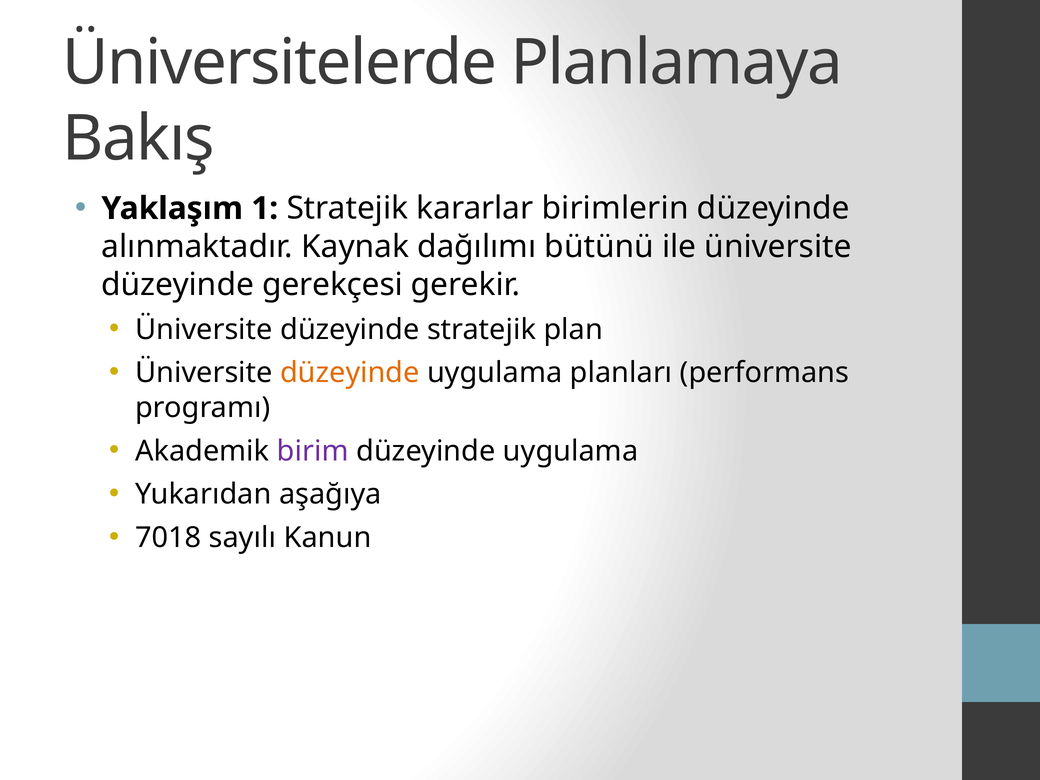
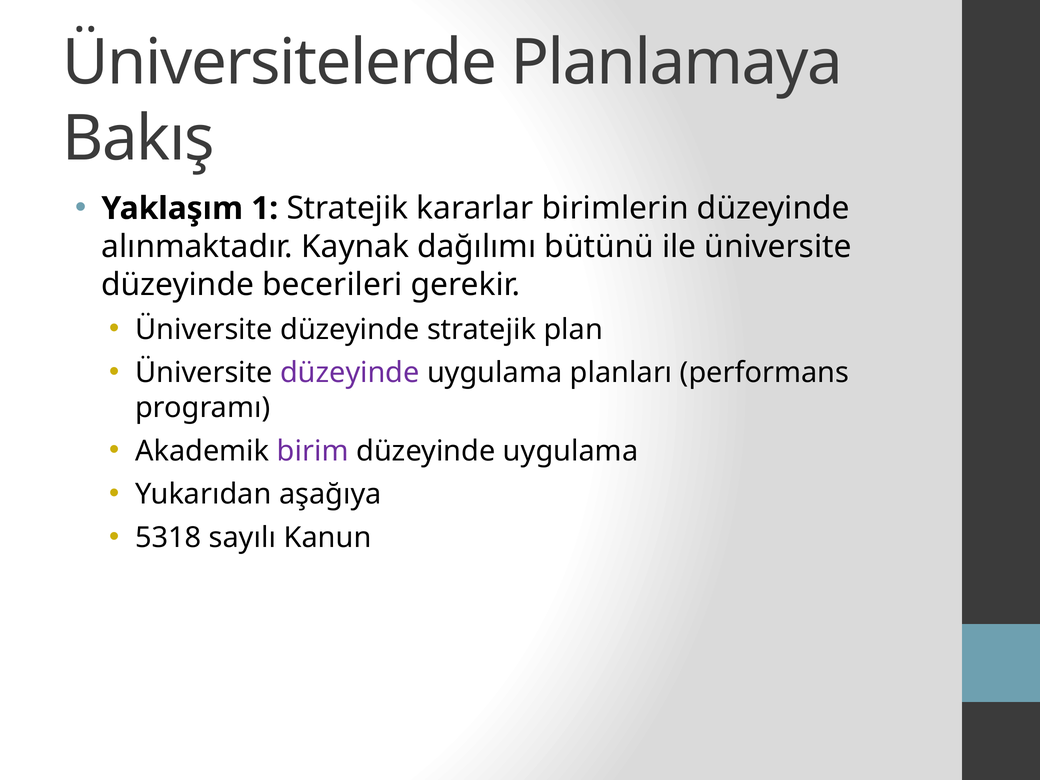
gerekçesi: gerekçesi -> becerileri
düzeyinde at (350, 373) colour: orange -> purple
7018: 7018 -> 5318
